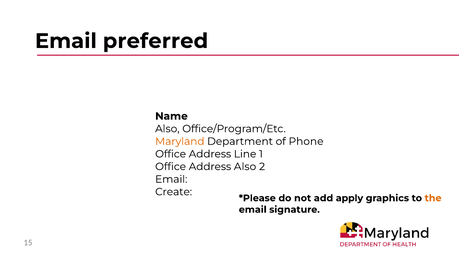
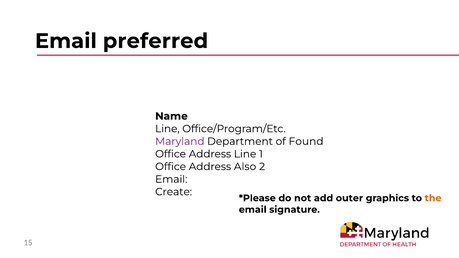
Also at (167, 129): Also -> Line
Maryland colour: orange -> purple
Phone: Phone -> Found
apply: apply -> outer
